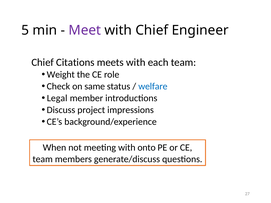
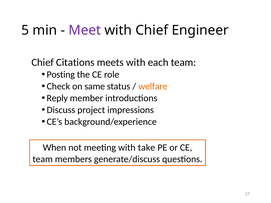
Weight: Weight -> Posting
welfare colour: blue -> orange
Legal: Legal -> Reply
onto: onto -> take
